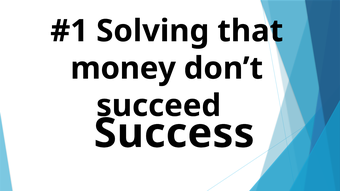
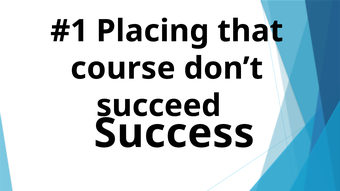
Solving: Solving -> Placing
money: money -> course
